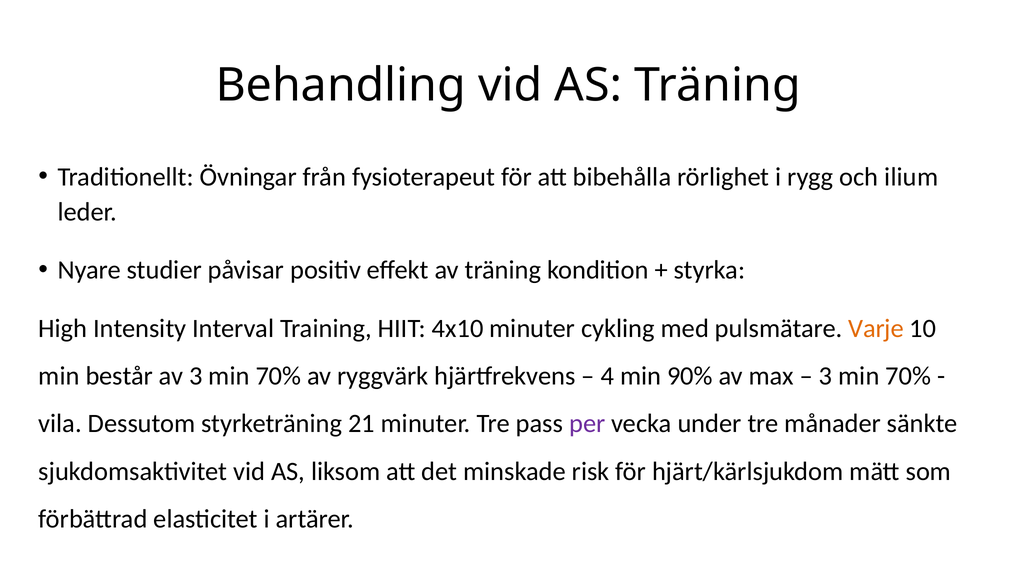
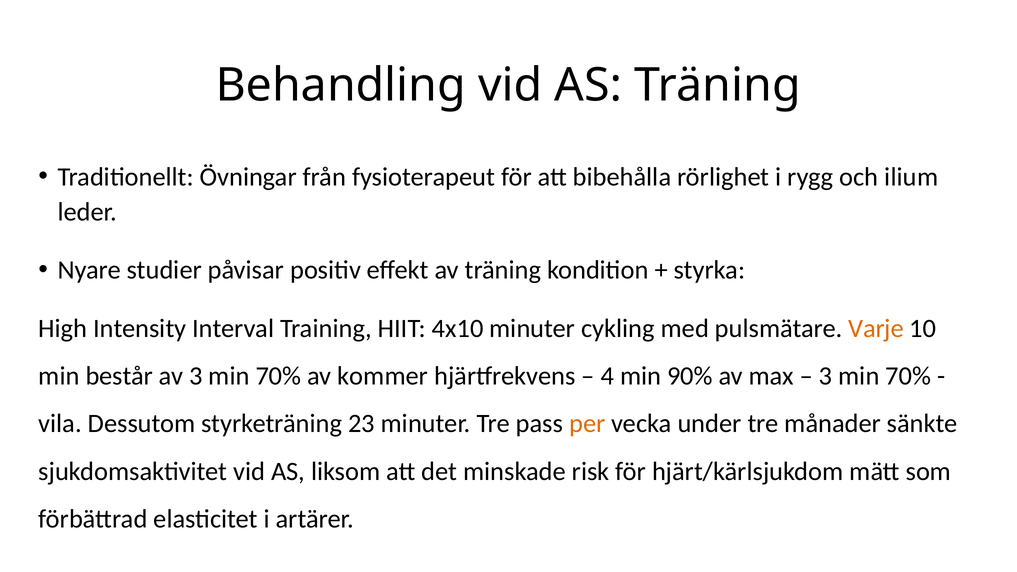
ryggvärk: ryggvärk -> kommer
21: 21 -> 23
per colour: purple -> orange
